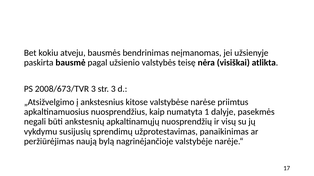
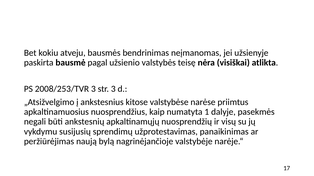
2008/673/TVR: 2008/673/TVR -> 2008/253/TVR
